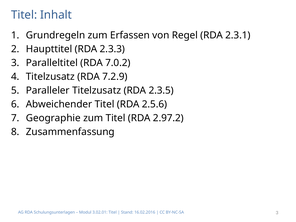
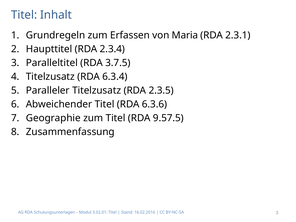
Regel: Regel -> Maria
2.3.3: 2.3.3 -> 2.3.4
7.0.2: 7.0.2 -> 3.7.5
7.2.9: 7.2.9 -> 6.3.4
2.5.6: 2.5.6 -> 6.3.6
2.97.2: 2.97.2 -> 9.57.5
